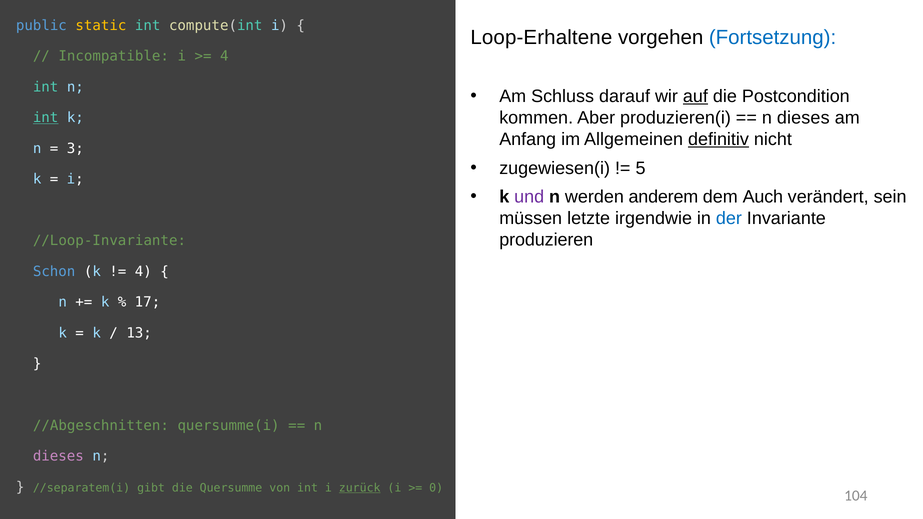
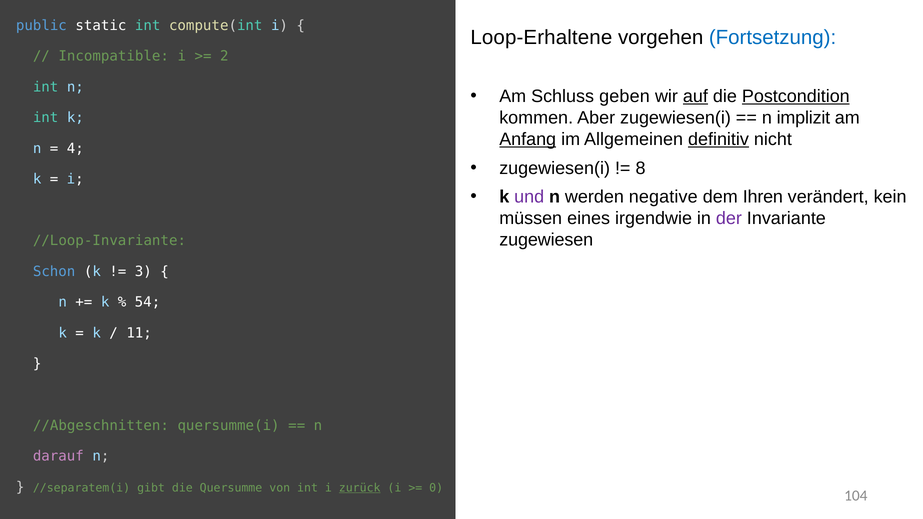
static colour: yellow -> white
4 at (224, 56): 4 -> 2
darauf: darauf -> geben
Postcondition underline: none -> present
Aber produzieren(i: produzieren(i -> zugewiesen(i
dieses at (803, 118): dieses -> implizit
int at (46, 118) underline: present -> none
Anfang underline: none -> present
3: 3 -> 4
5: 5 -> 8
anderem: anderem -> negative
Auch: Auch -> Ihren
sein: sein -> kein
letzte: letzte -> eines
der colour: blue -> purple
produzieren: produzieren -> zugewiesen
4 at (143, 272): 4 -> 3
17: 17 -> 54
13: 13 -> 11
dieses at (58, 456): dieses -> darauf
